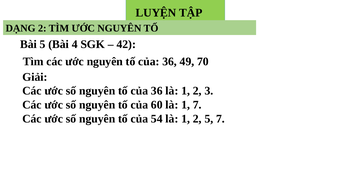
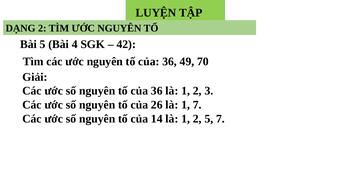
60: 60 -> 26
54: 54 -> 14
